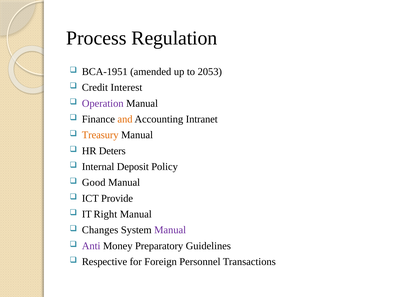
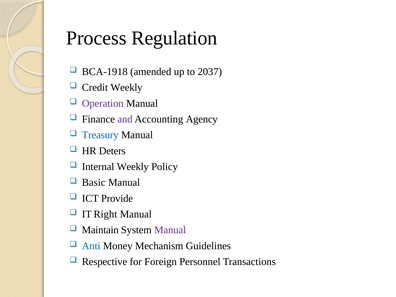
BCA-1951: BCA-1951 -> BCA-1918
2053: 2053 -> 2037
Credit Interest: Interest -> Weekly
and colour: orange -> purple
Intranet: Intranet -> Agency
Treasury colour: orange -> blue
Internal Deposit: Deposit -> Weekly
Good: Good -> Basic
Changes: Changes -> Maintain
Anti colour: purple -> blue
Preparatory: Preparatory -> Mechanism
